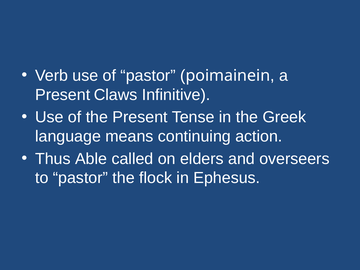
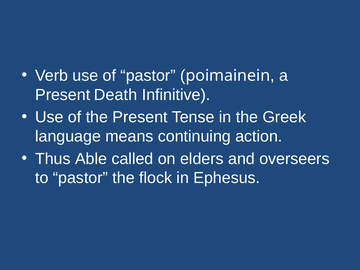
Claws: Claws -> Death
